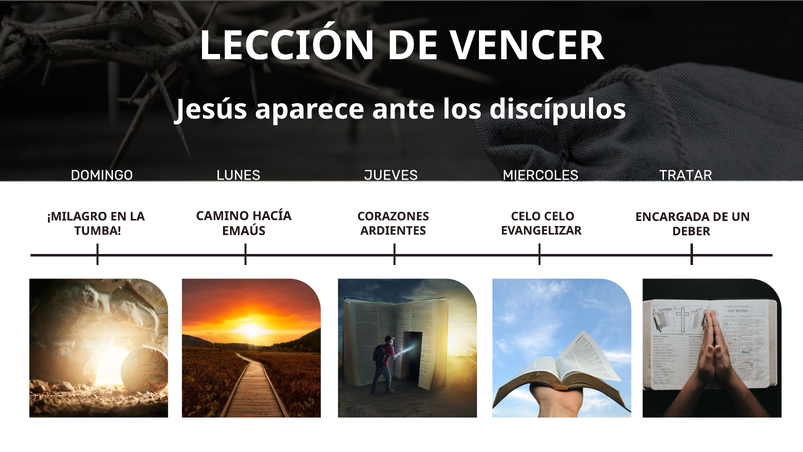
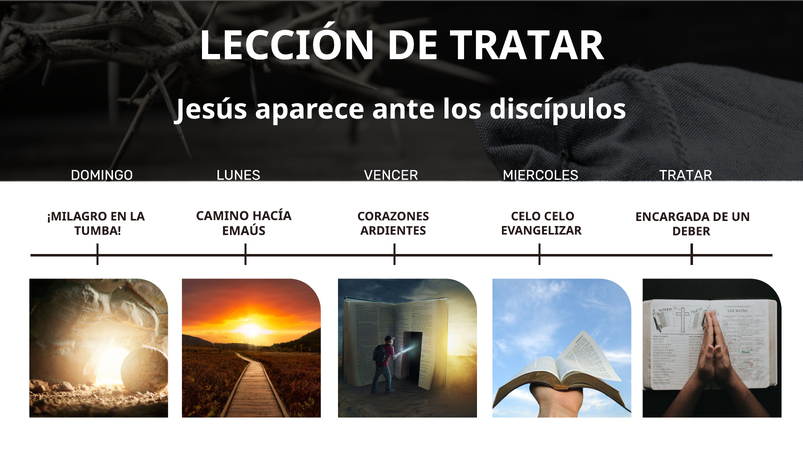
DE VENCER: VENCER -> TRATAR
JUEVES: JUEVES -> VENCER
